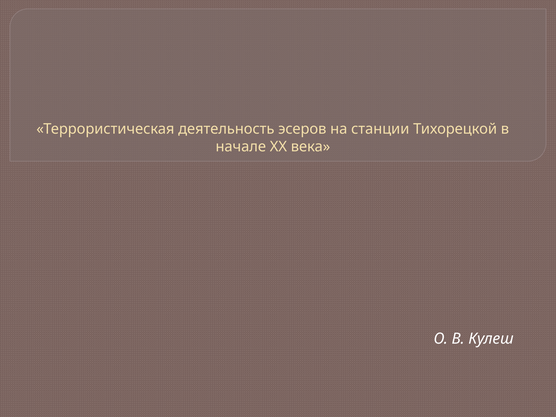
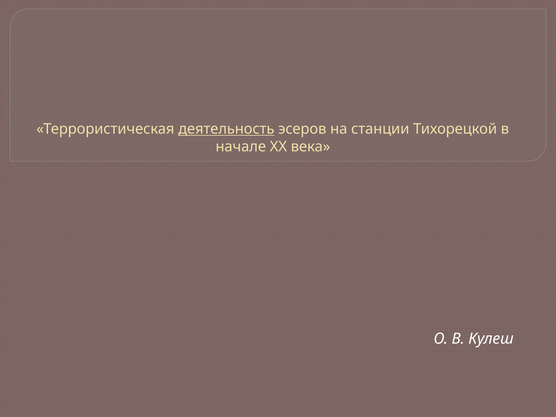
деятельность underline: none -> present
